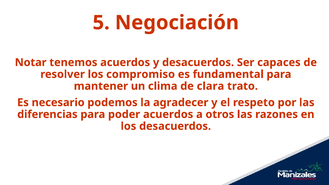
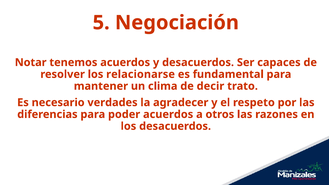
compromiso: compromiso -> relacionarse
clara: clara -> decir
podemos: podemos -> verdades
